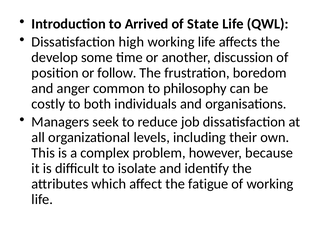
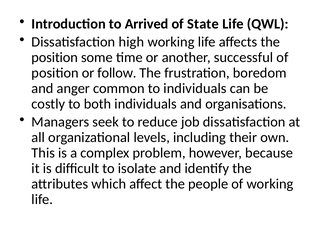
develop at (55, 57): develop -> position
discussion: discussion -> successful
to philosophy: philosophy -> individuals
fatigue: fatigue -> people
